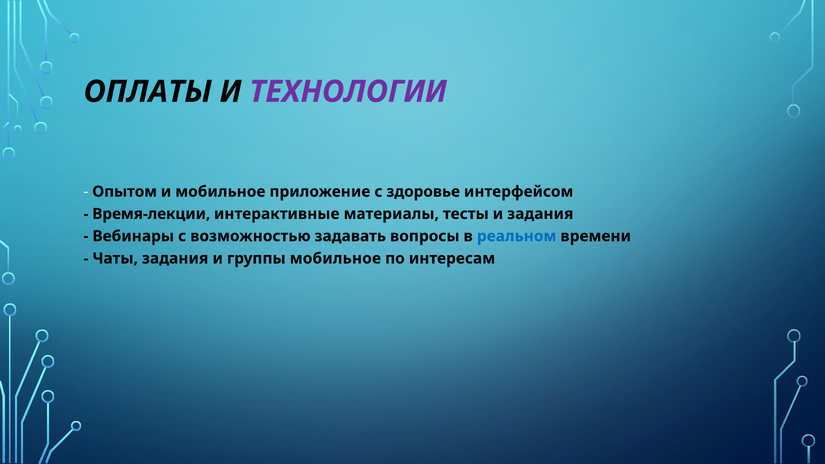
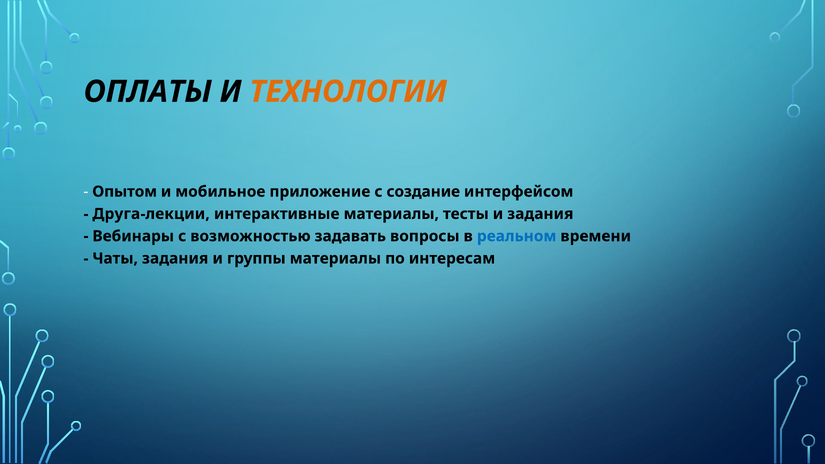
ТЕХНОЛОГИИ colour: purple -> orange
здоровье: здоровье -> создание
Время-лекции: Время-лекции -> Друга-лекции
группы мобильное: мобильное -> материалы
